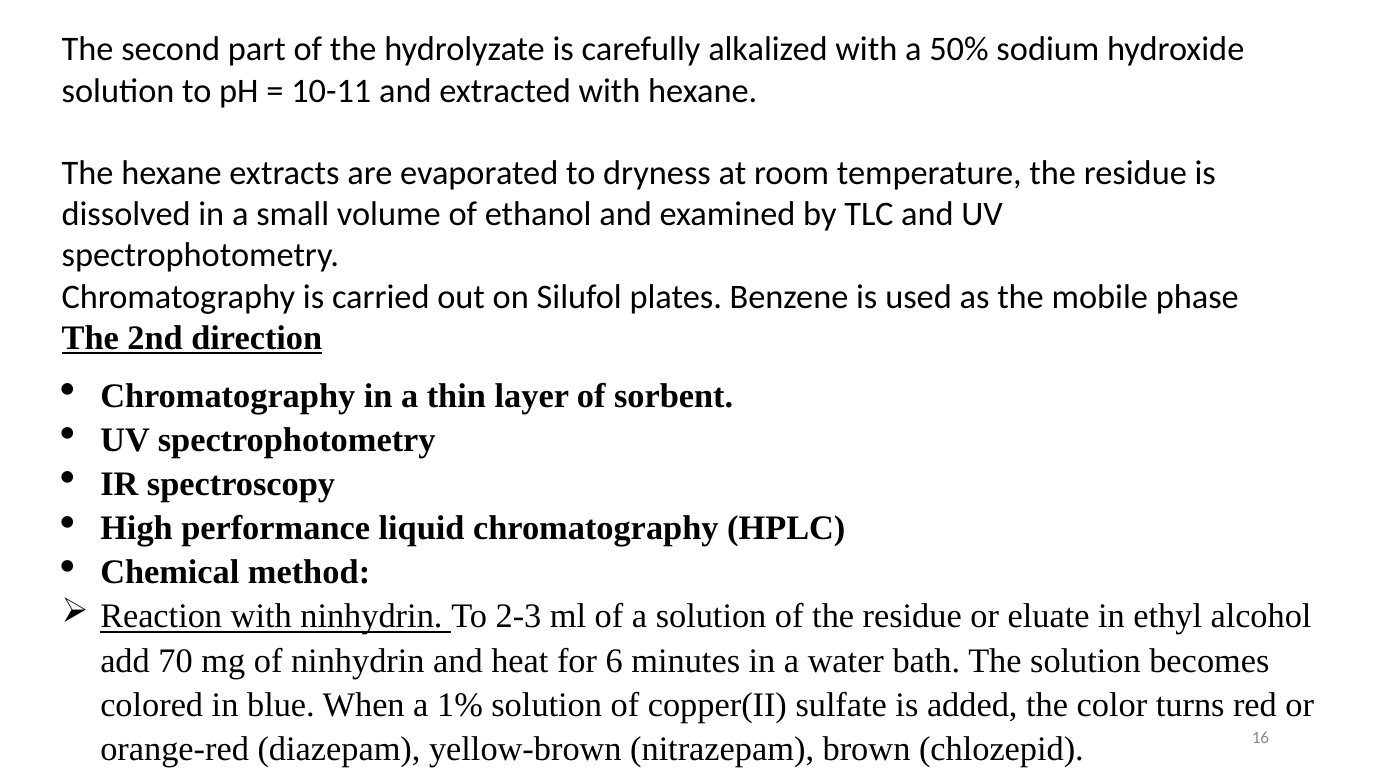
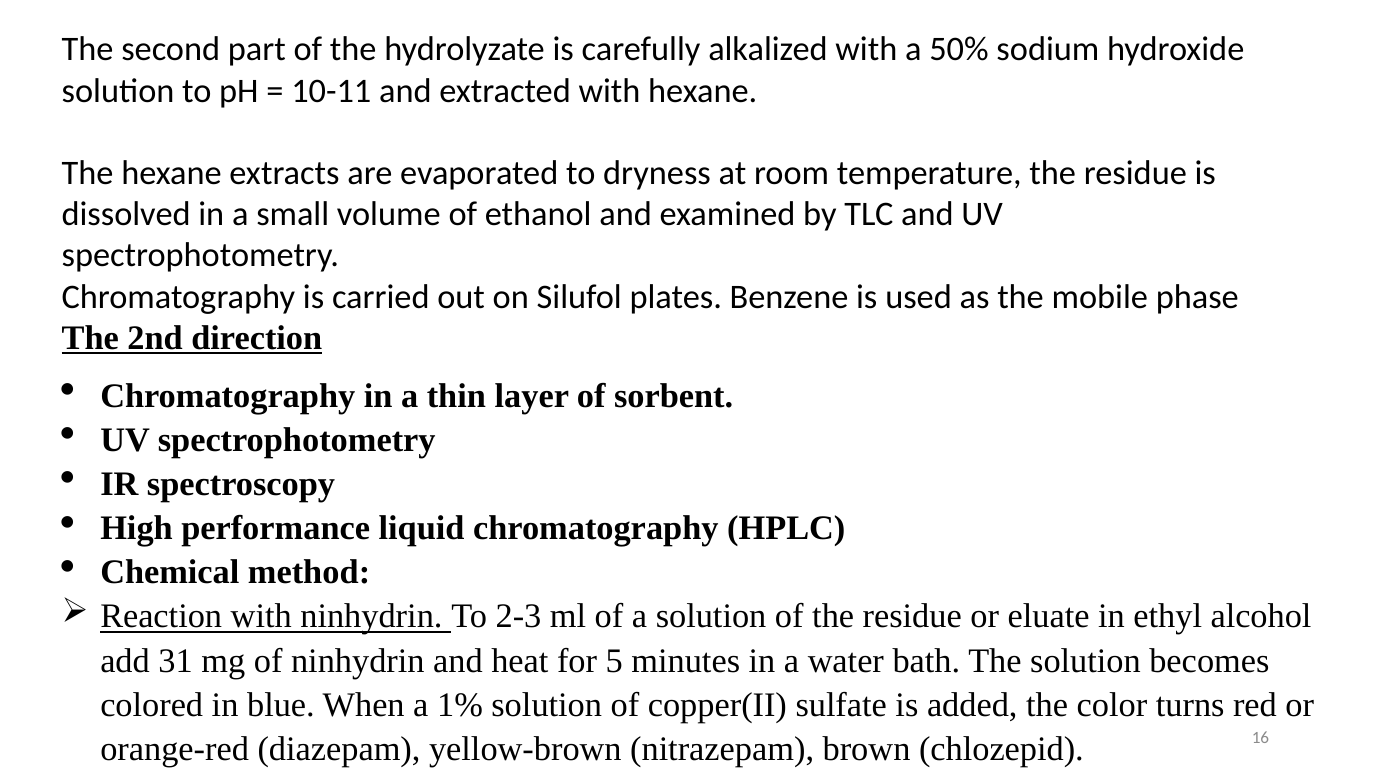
70: 70 -> 31
6: 6 -> 5
